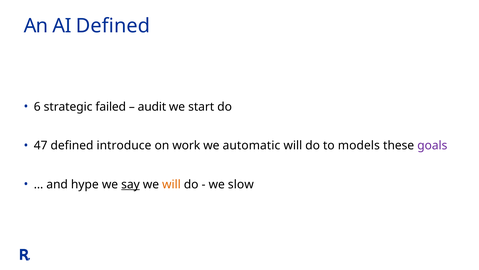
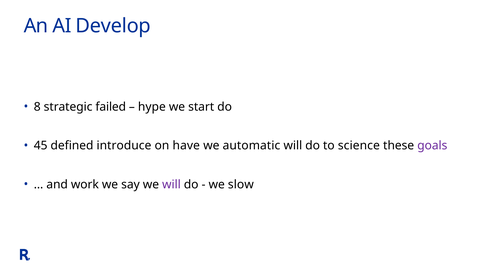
AI Defined: Defined -> Develop
6: 6 -> 8
audit: audit -> hype
47: 47 -> 45
work: work -> have
models: models -> science
hype: hype -> work
say underline: present -> none
will at (171, 184) colour: orange -> purple
